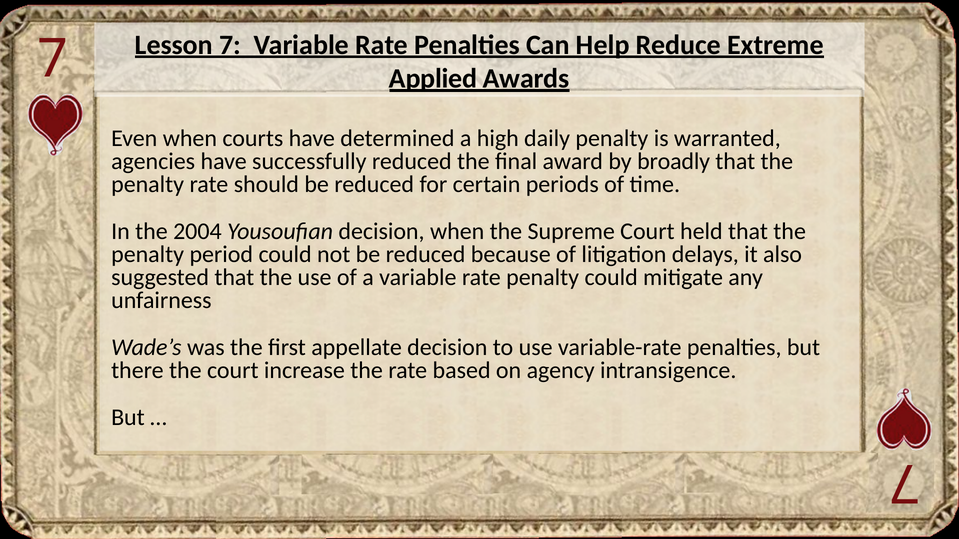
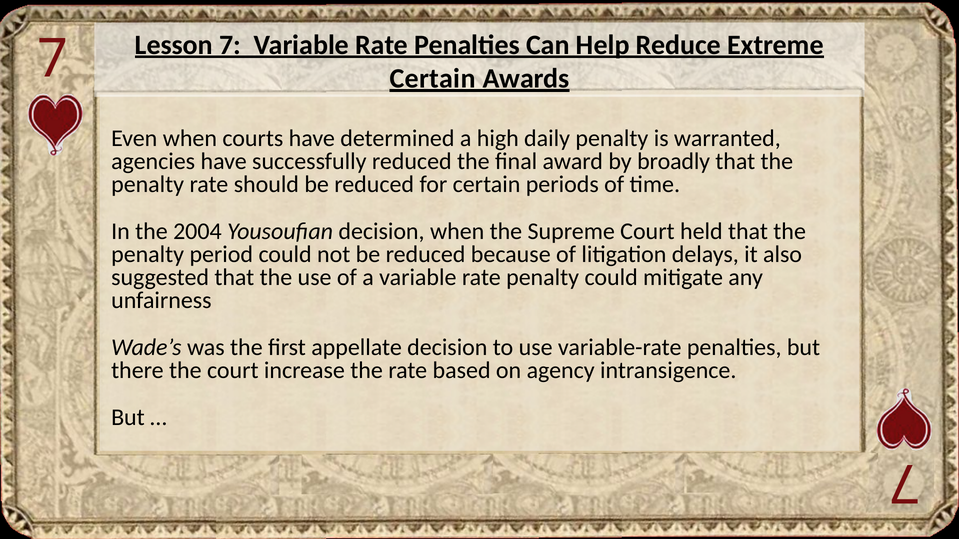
Applied at (433, 78): Applied -> Certain
